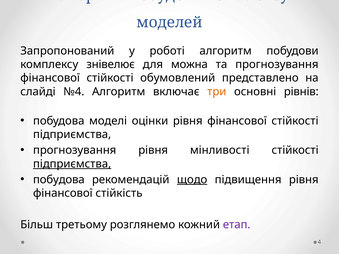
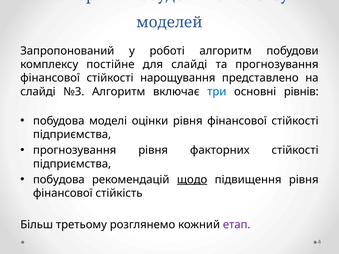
знівелює: знівелює -> постійне
для можна: можна -> слайді
обумовлений: обумовлений -> нарощування
№4: №4 -> №3
три colour: orange -> blue
мінливості: мінливості -> факторних
підприємства at (72, 164) underline: present -> none
